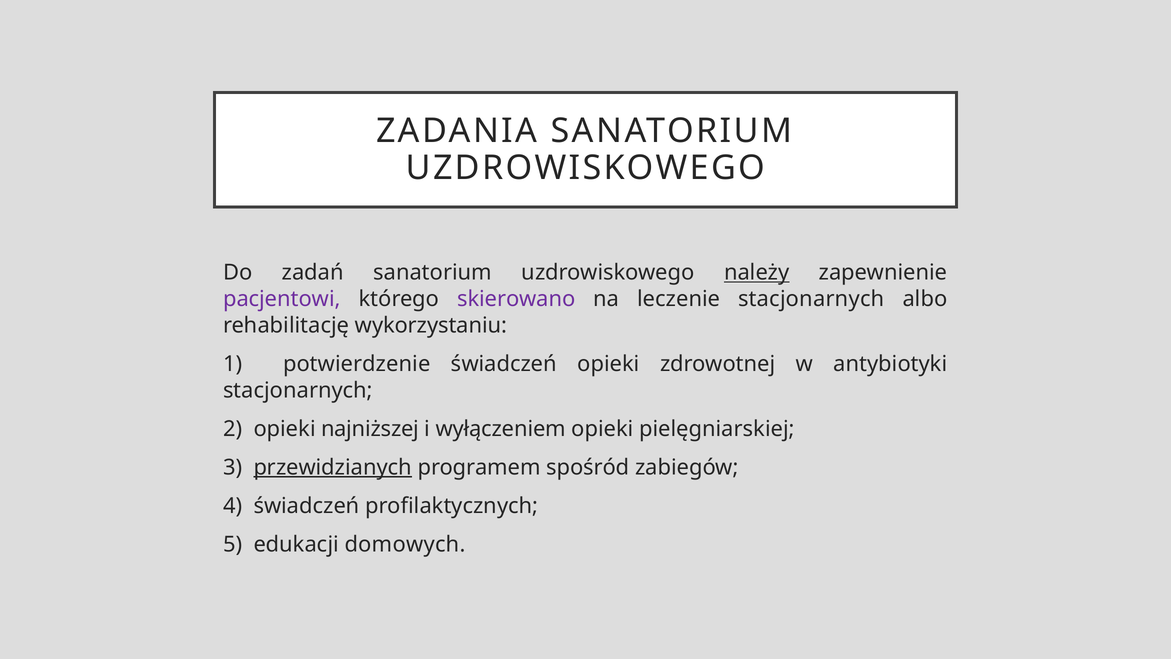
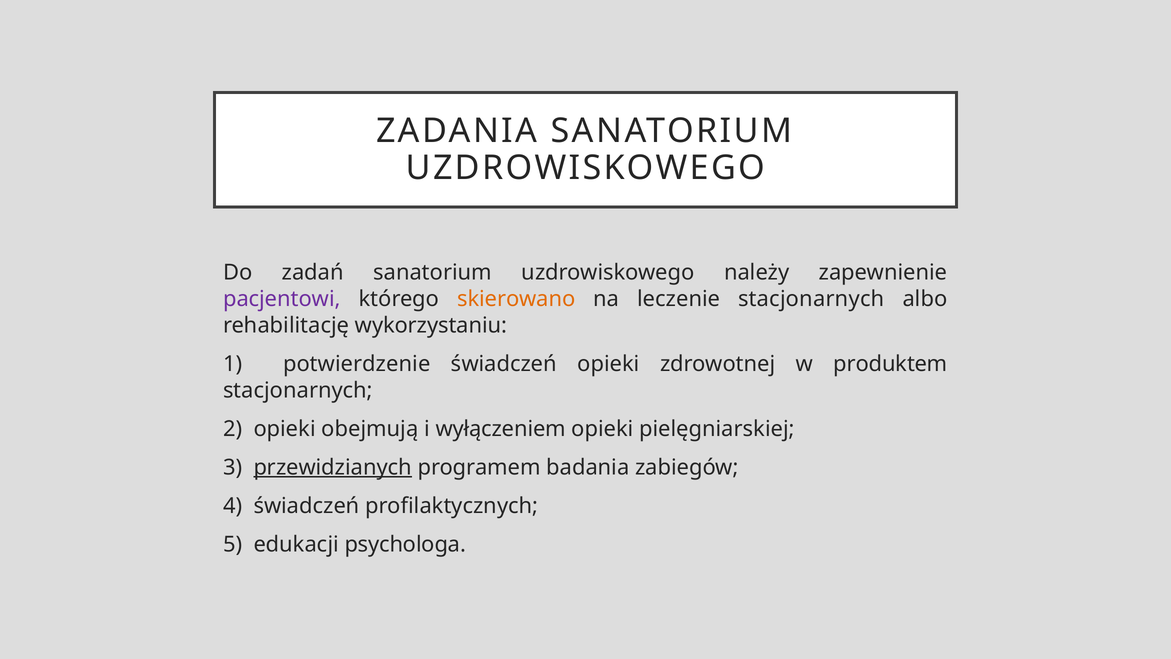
należy underline: present -> none
skierowano colour: purple -> orange
antybiotyki: antybiotyki -> produktem
najniższej: najniższej -> obejmują
spośród: spośród -> badania
domowych: domowych -> psychologa
